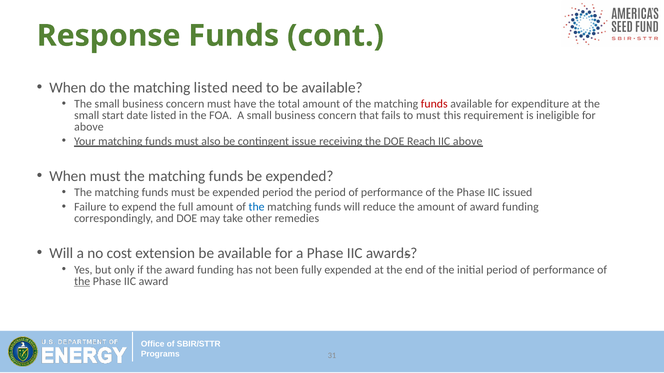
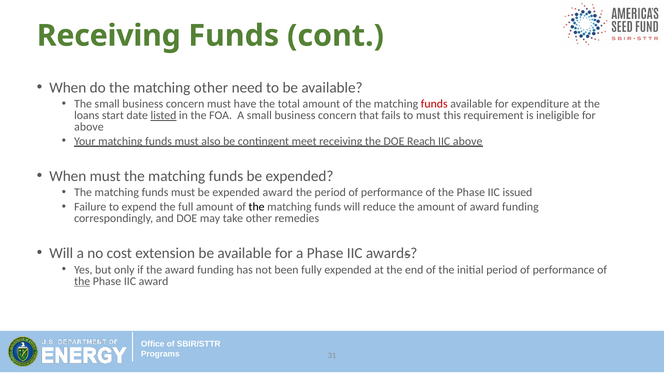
Response at (109, 36): Response -> Receiving
matching listed: listed -> other
small at (87, 115): small -> loans
listed at (163, 115) underline: none -> present
issue: issue -> meet
expended period: period -> award
the at (257, 207) colour: blue -> black
